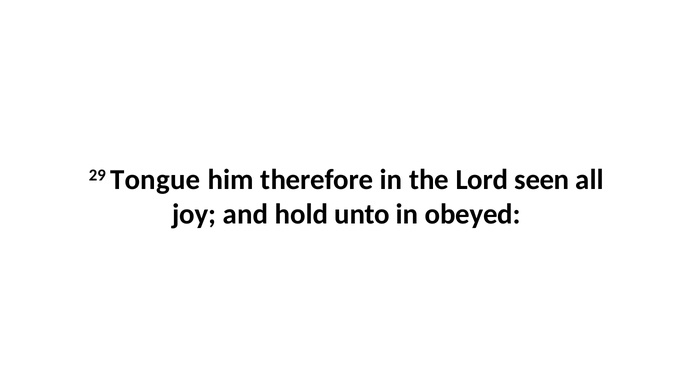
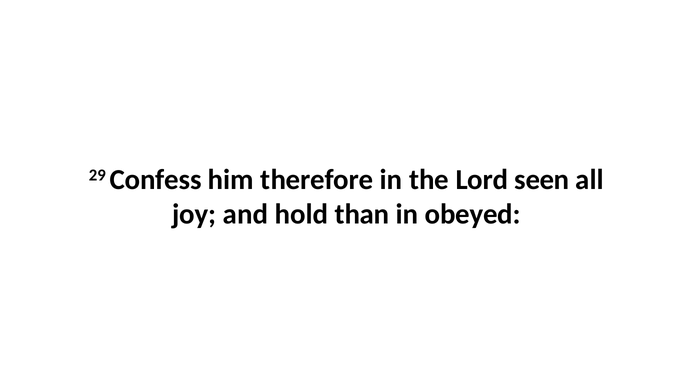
Tongue: Tongue -> Confess
unto: unto -> than
